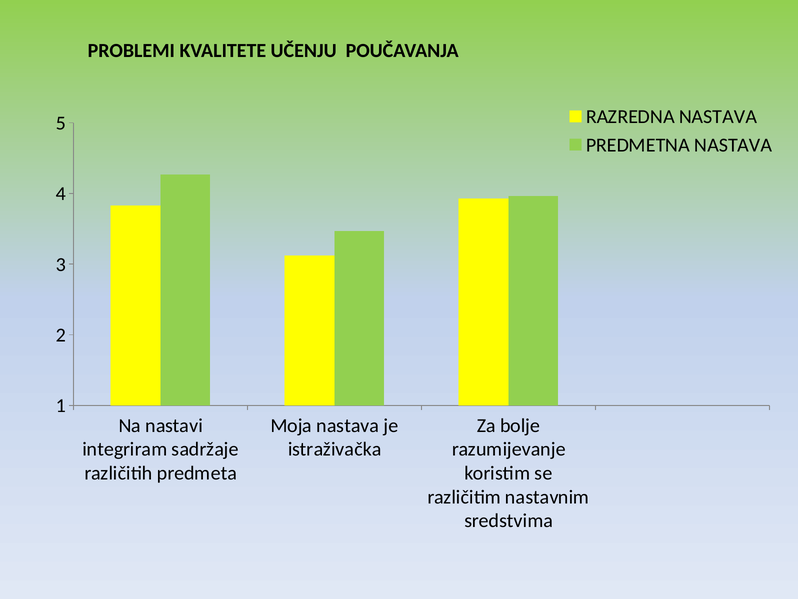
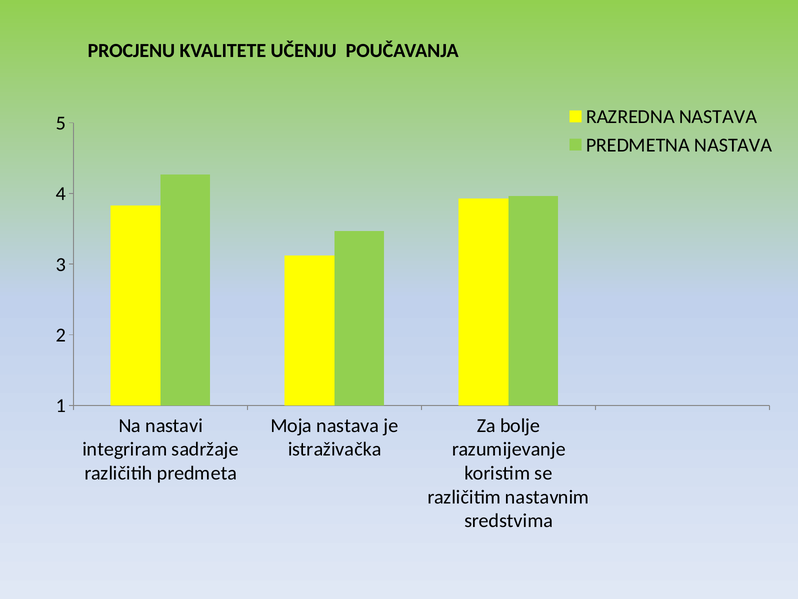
PROBLEMI: PROBLEMI -> PROCJENU
